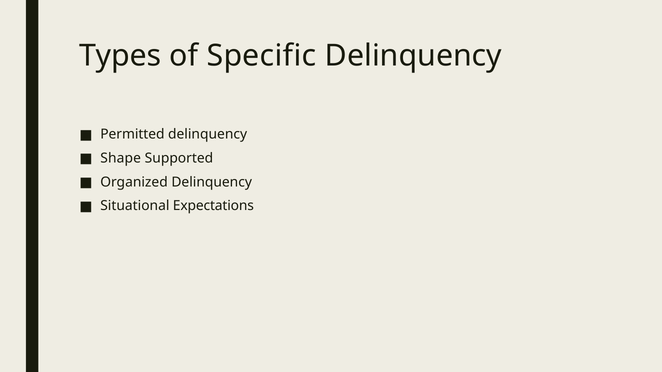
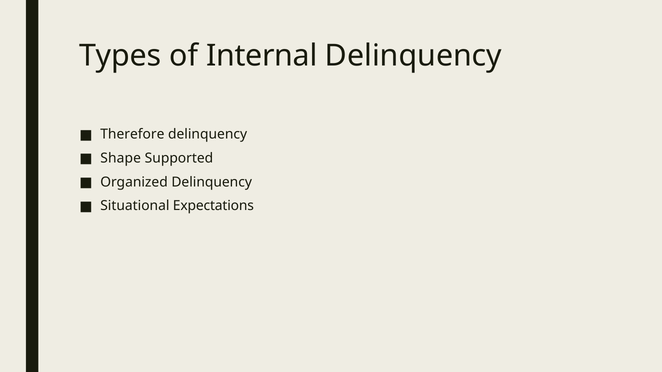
Specific: Specific -> Internal
Permitted: Permitted -> Therefore
